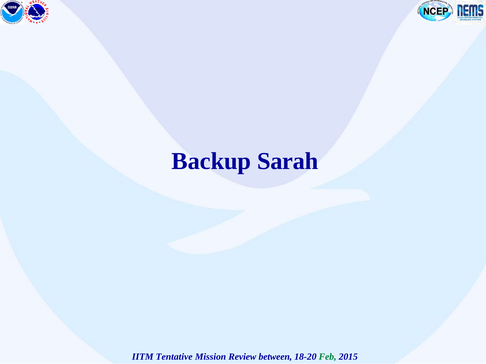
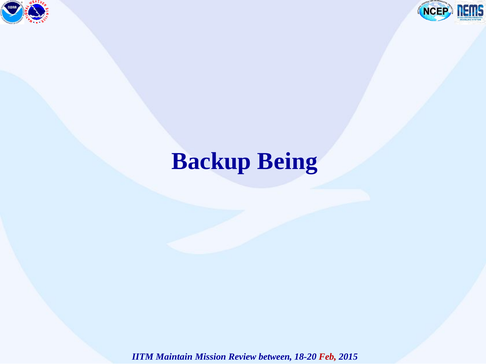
Sarah: Sarah -> Being
Tentative: Tentative -> Maintain
Feb colour: green -> red
